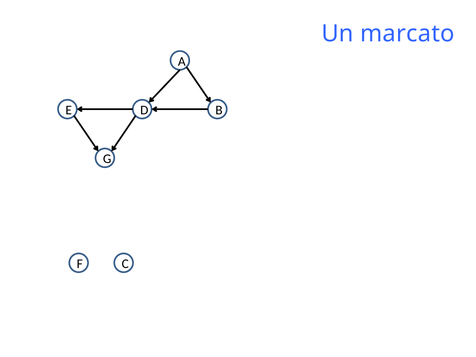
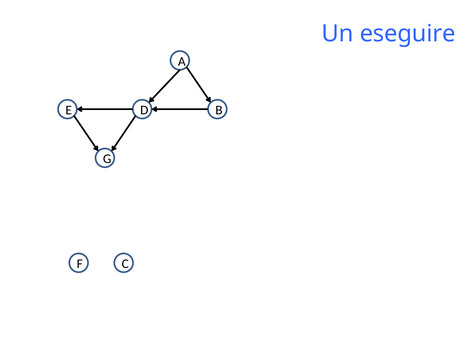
marcato: marcato -> eseguire
